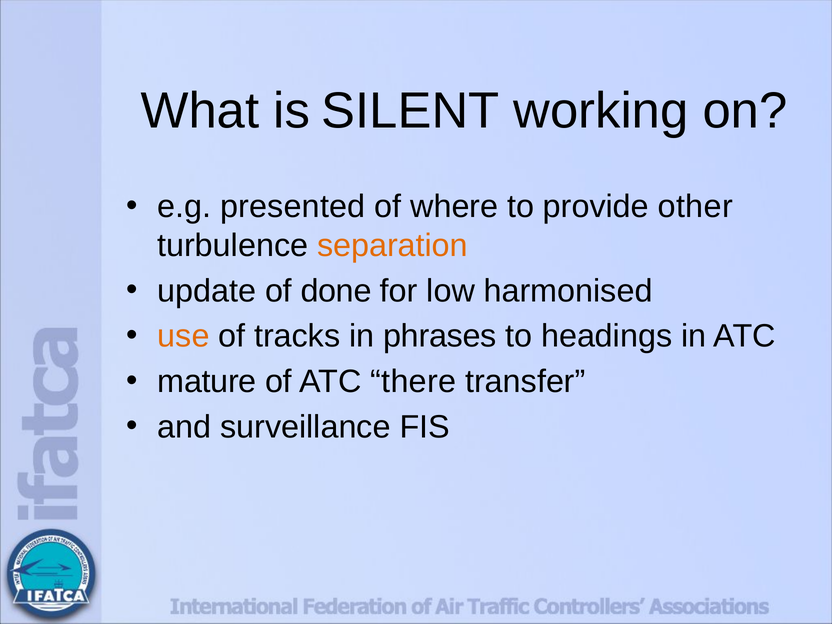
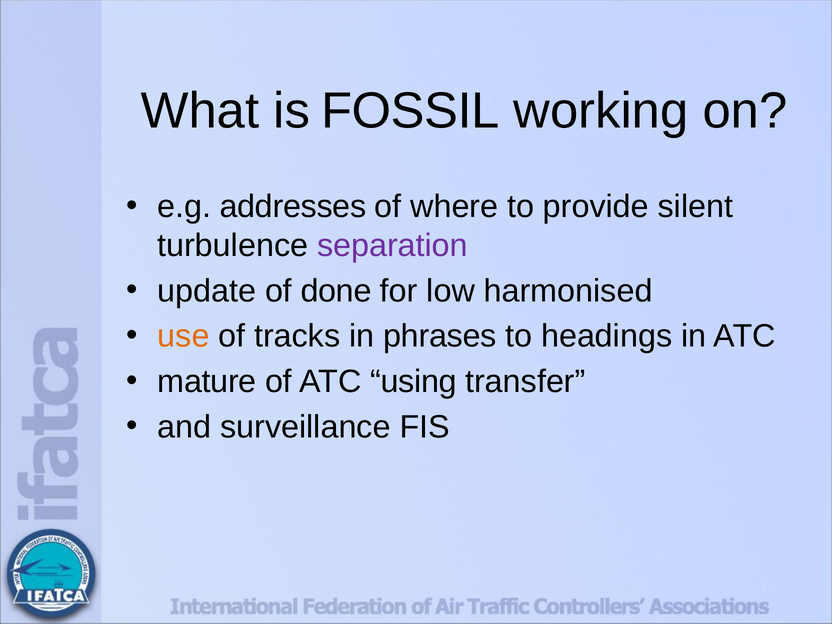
SILENT: SILENT -> FOSSIL
presented: presented -> addresses
other: other -> silent
separation colour: orange -> purple
there: there -> using
